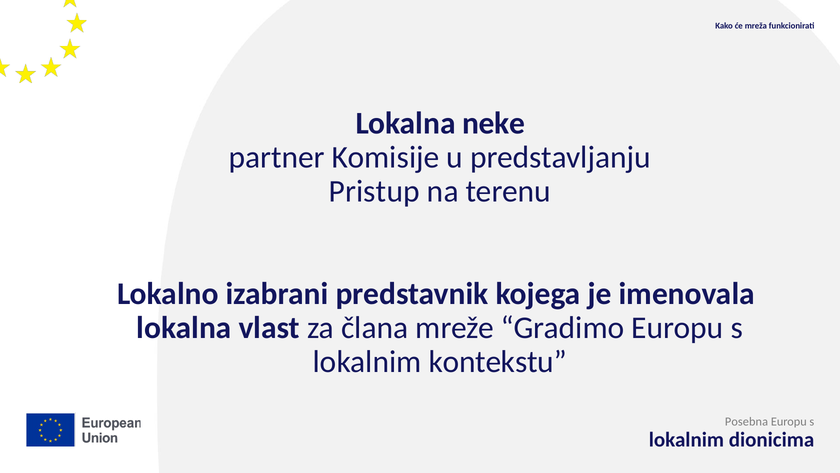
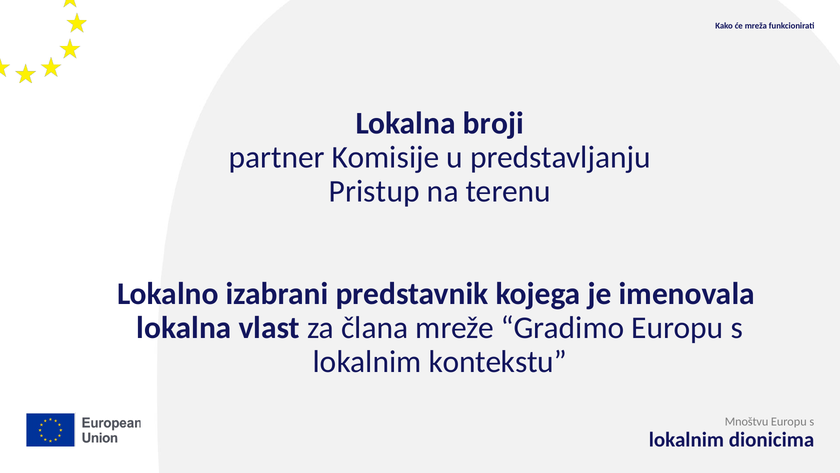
neke: neke -> broji
Posebna: Posebna -> Mnoštvu
